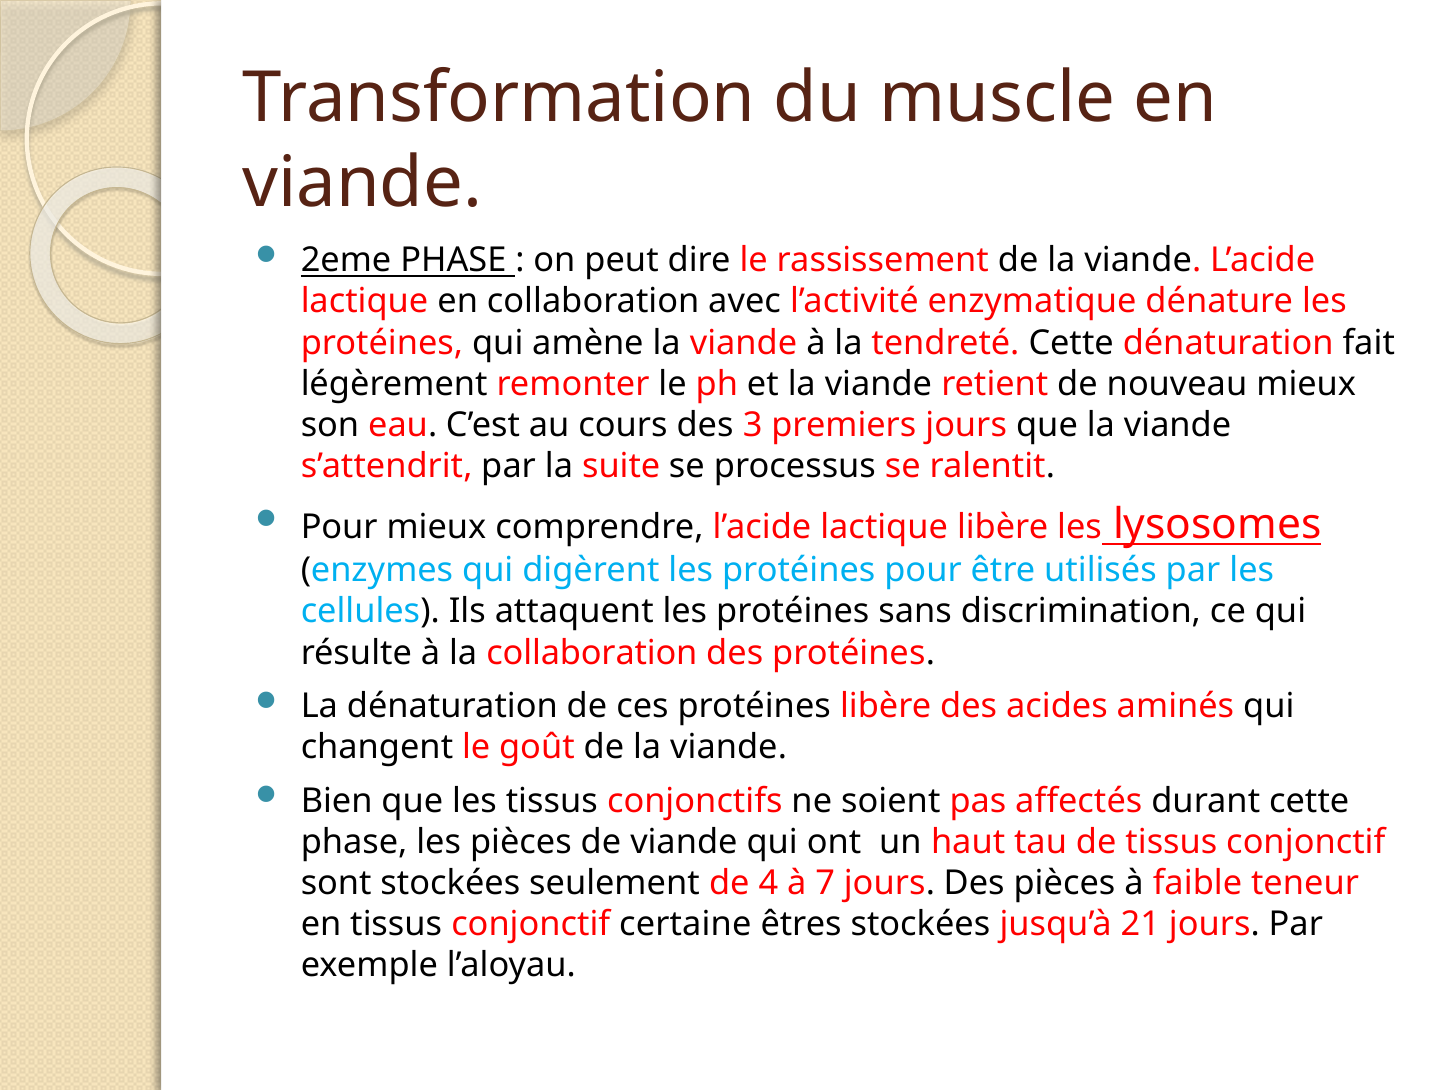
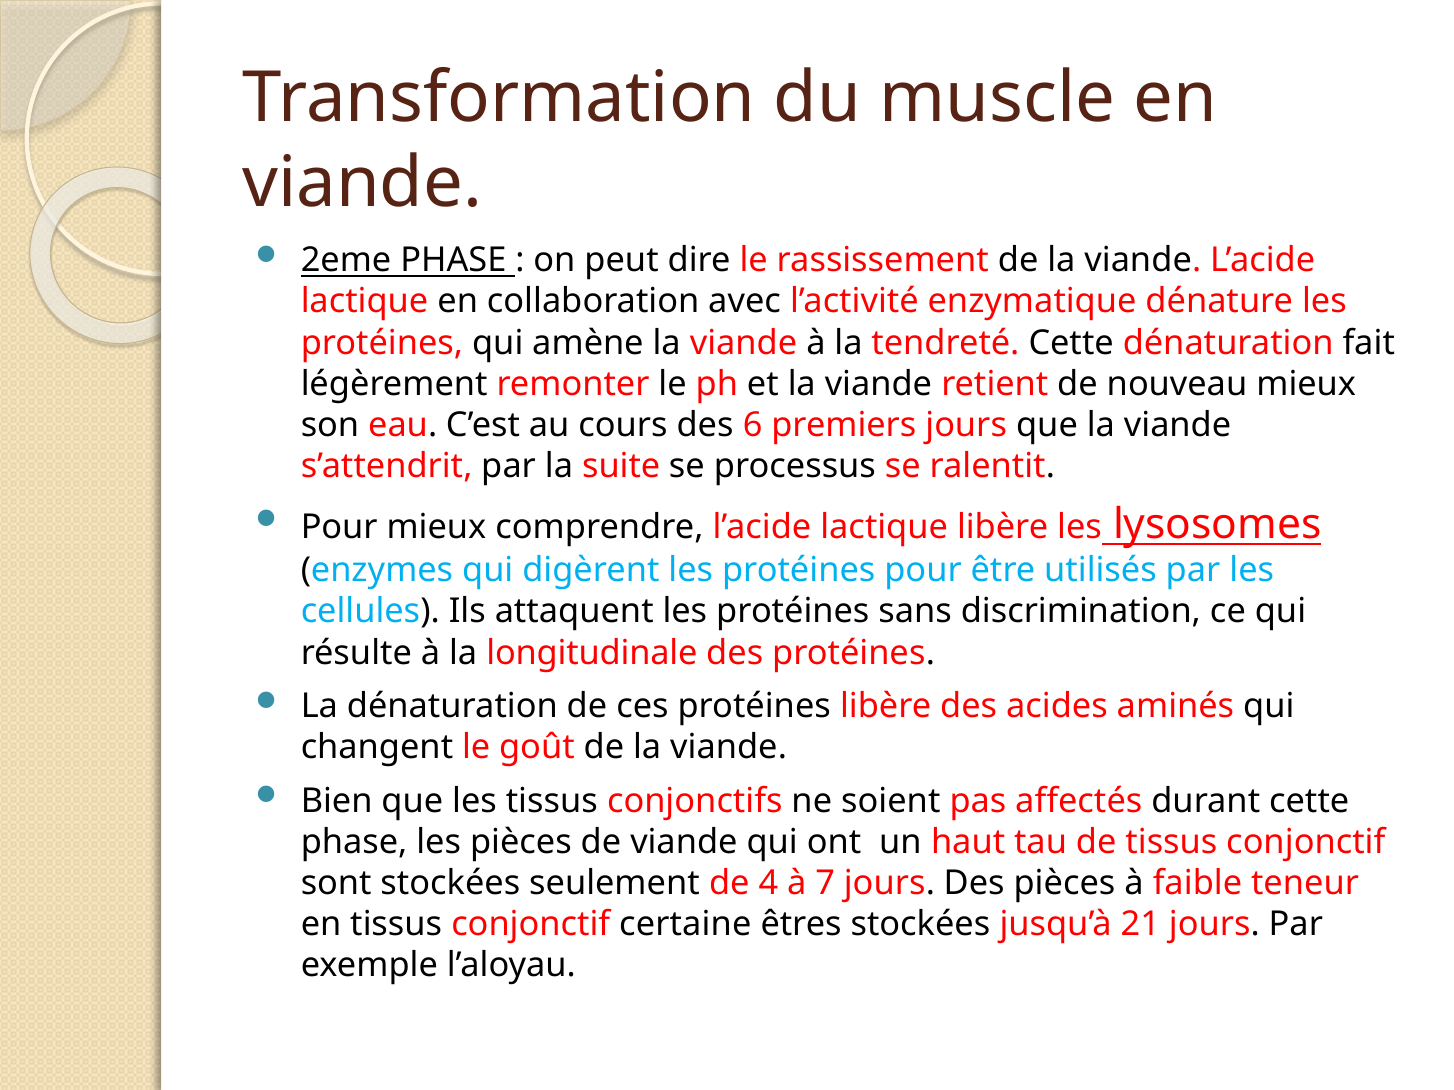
3: 3 -> 6
la collaboration: collaboration -> longitudinale
